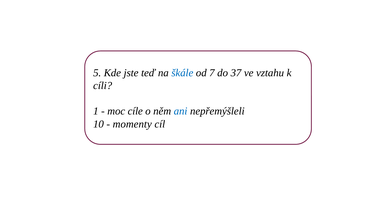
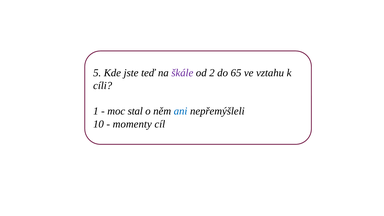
škále colour: blue -> purple
7: 7 -> 2
37: 37 -> 65
cíle: cíle -> stal
